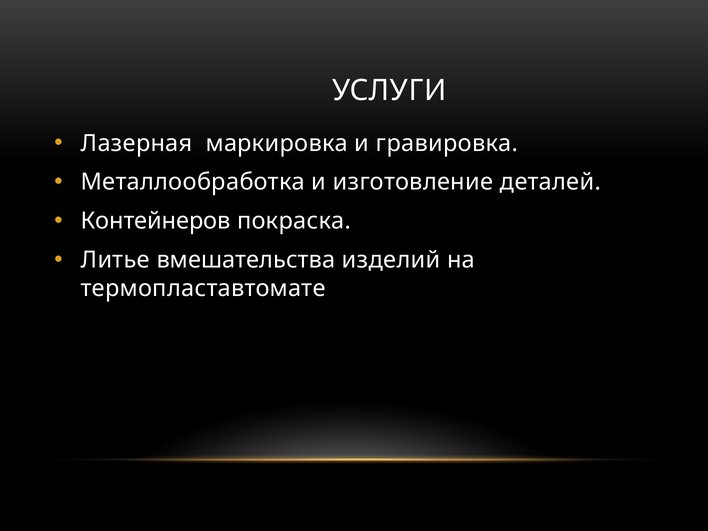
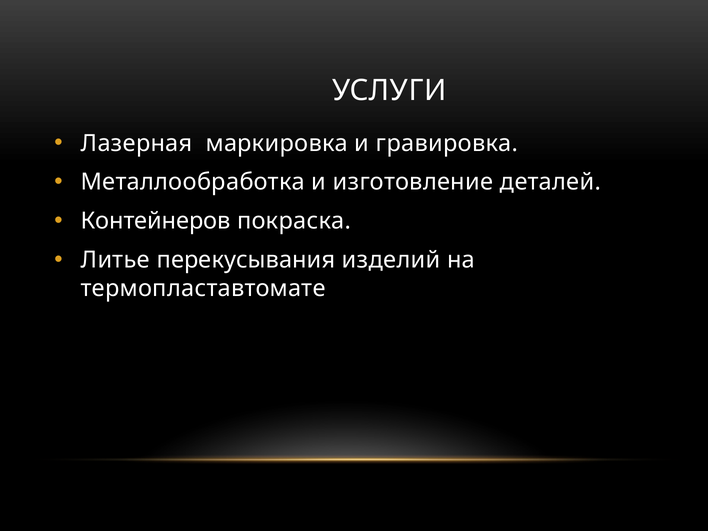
вмешательства: вмешательства -> перекусывания
